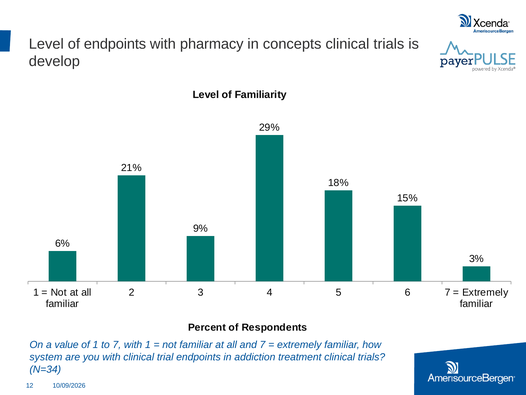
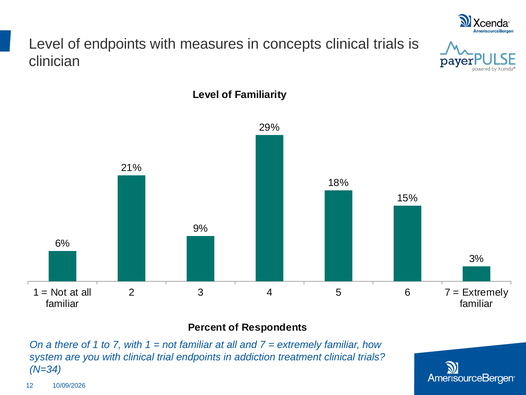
pharmacy: pharmacy -> measures
develop: develop -> clinician
value: value -> there
